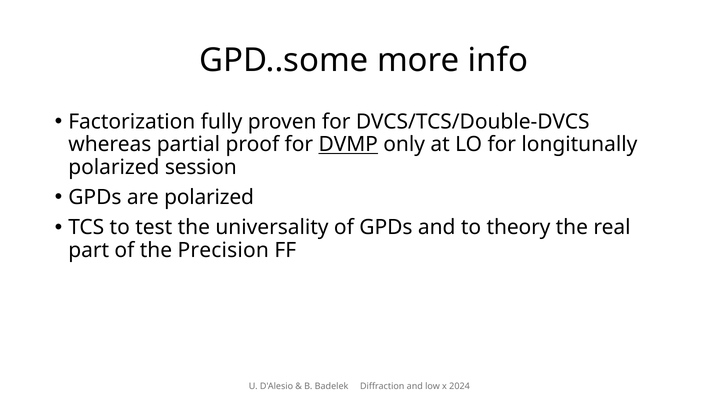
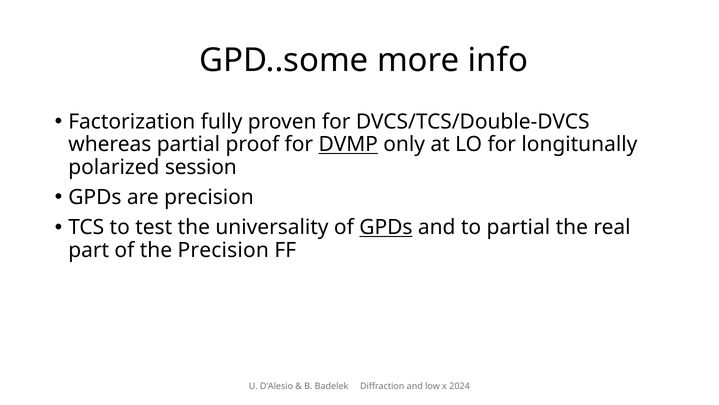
are polarized: polarized -> precision
GPDs at (386, 227) underline: none -> present
to theory: theory -> partial
